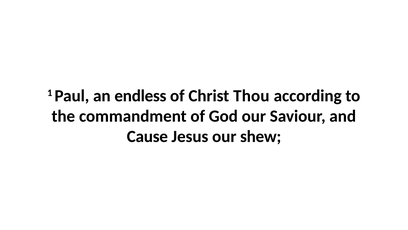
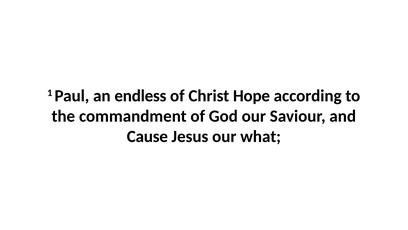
Thou: Thou -> Hope
shew: shew -> what
